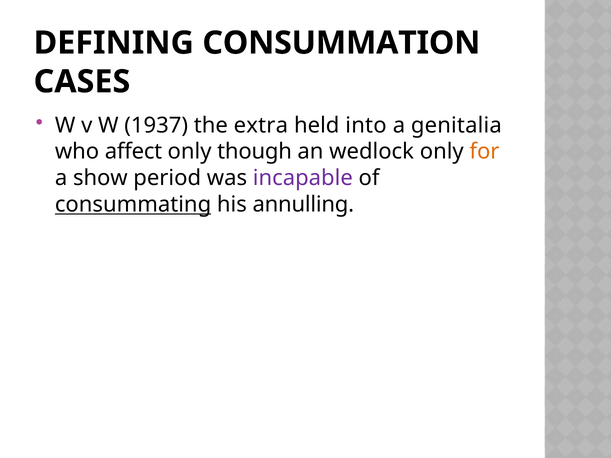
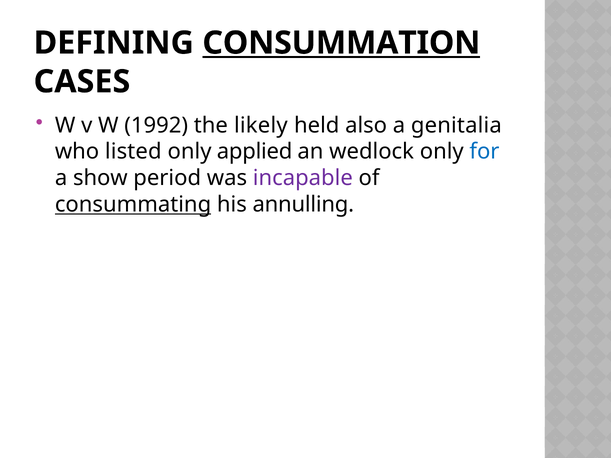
CONSUMMATION underline: none -> present
1937: 1937 -> 1992
extra: extra -> likely
into: into -> also
affect: affect -> listed
though: though -> applied
for colour: orange -> blue
